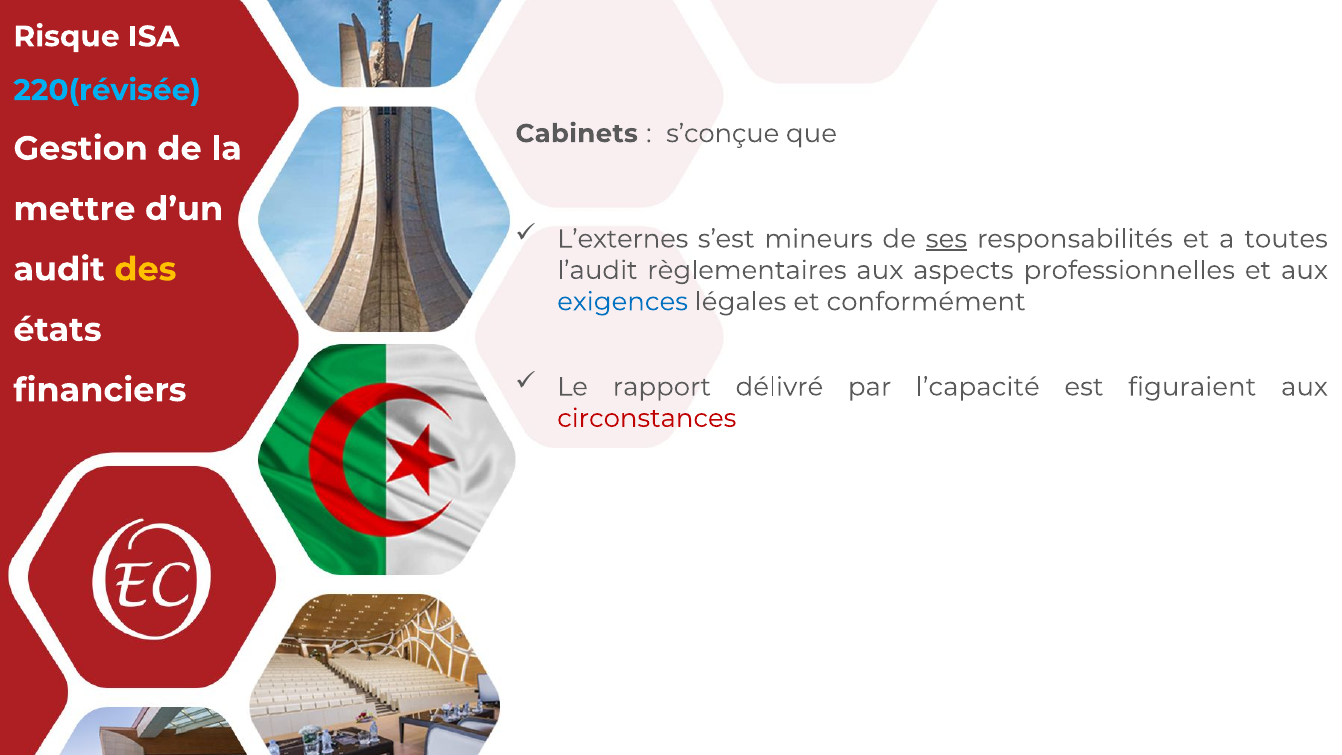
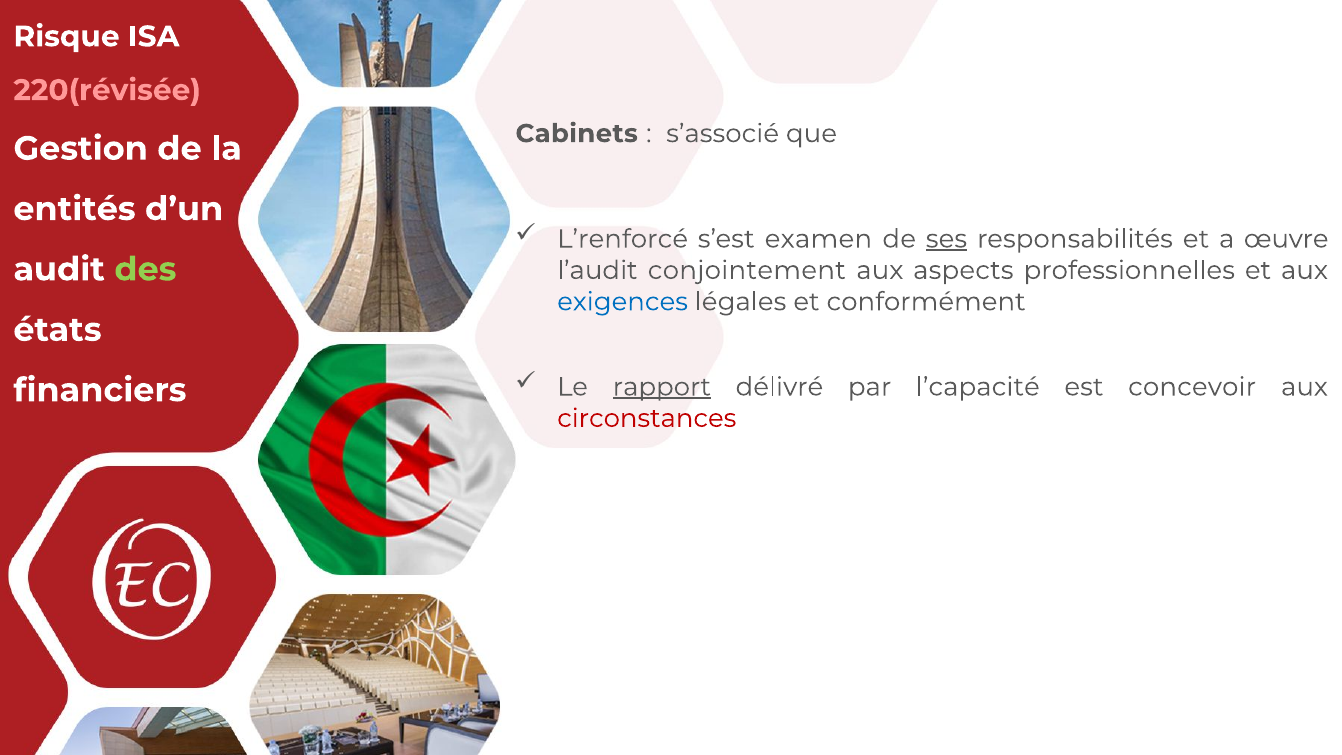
220(révisée colour: light blue -> pink
s’conçue: s’conçue -> s’associé
mettre: mettre -> entités
L’externes: L’externes -> L’renforcé
mineurs: mineurs -> examen
toutes: toutes -> œuvre
des colour: yellow -> light green
règlementaires: règlementaires -> conjointement
rapport underline: none -> present
figuraient: figuraient -> concevoir
